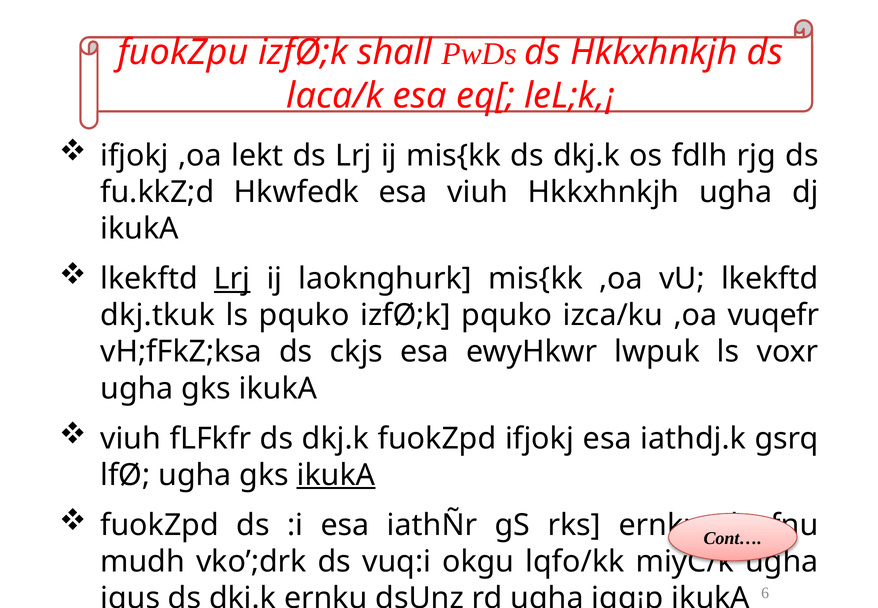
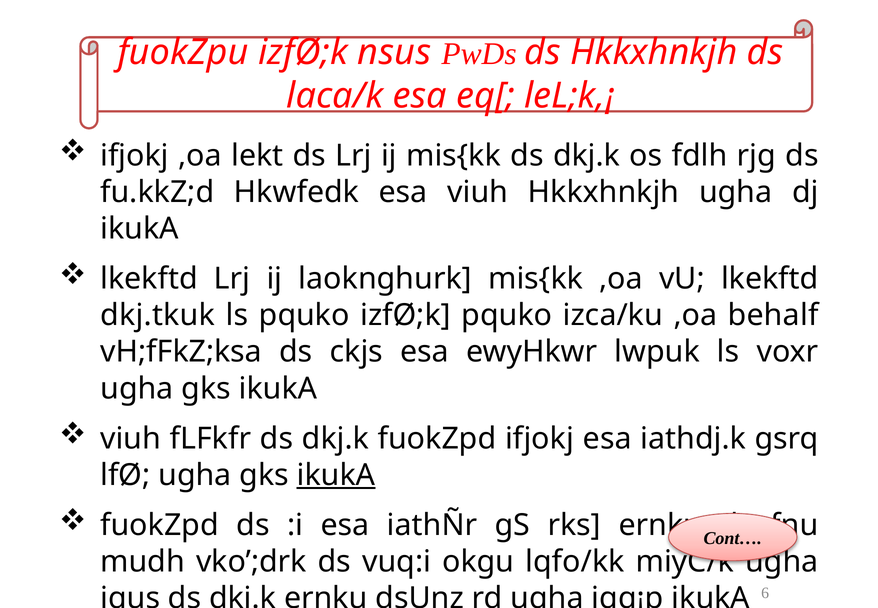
shall: shall -> nsus
Lrj at (232, 279) underline: present -> none
vuqefr: vuqefr -> behalf
